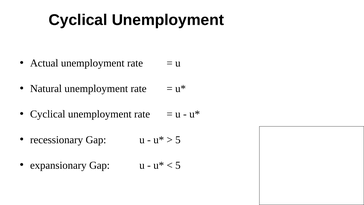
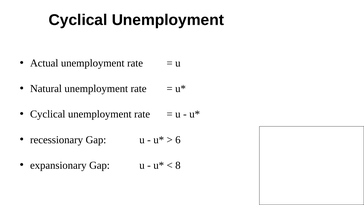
5 at (178, 140): 5 -> 6
5 at (178, 165): 5 -> 8
